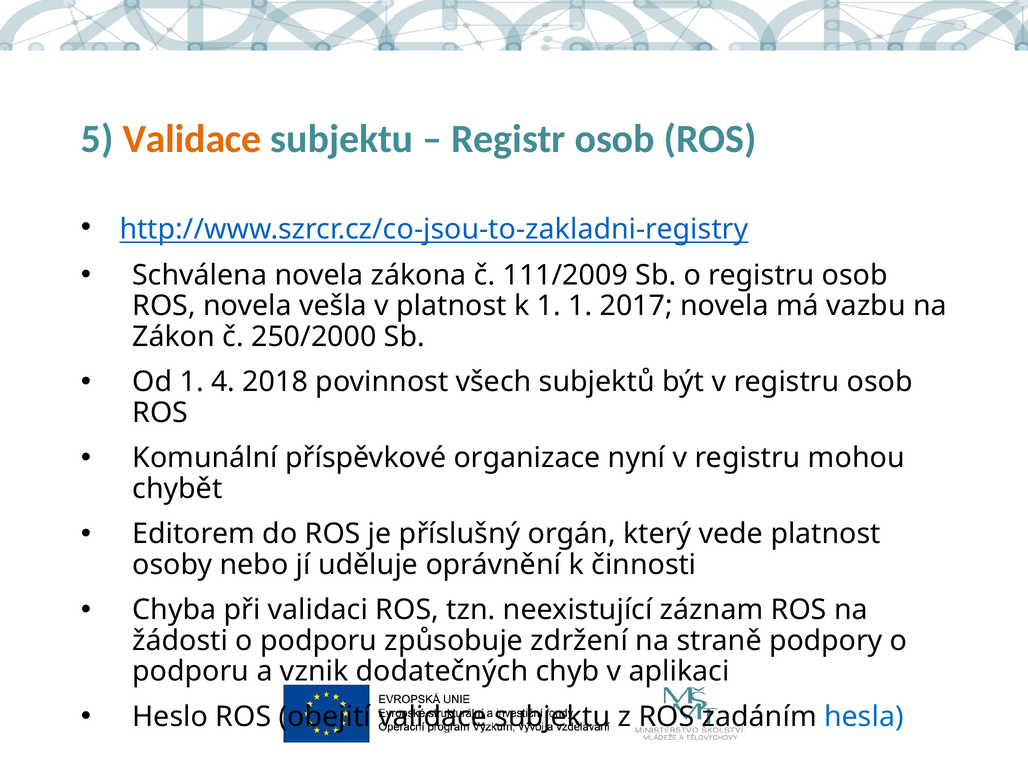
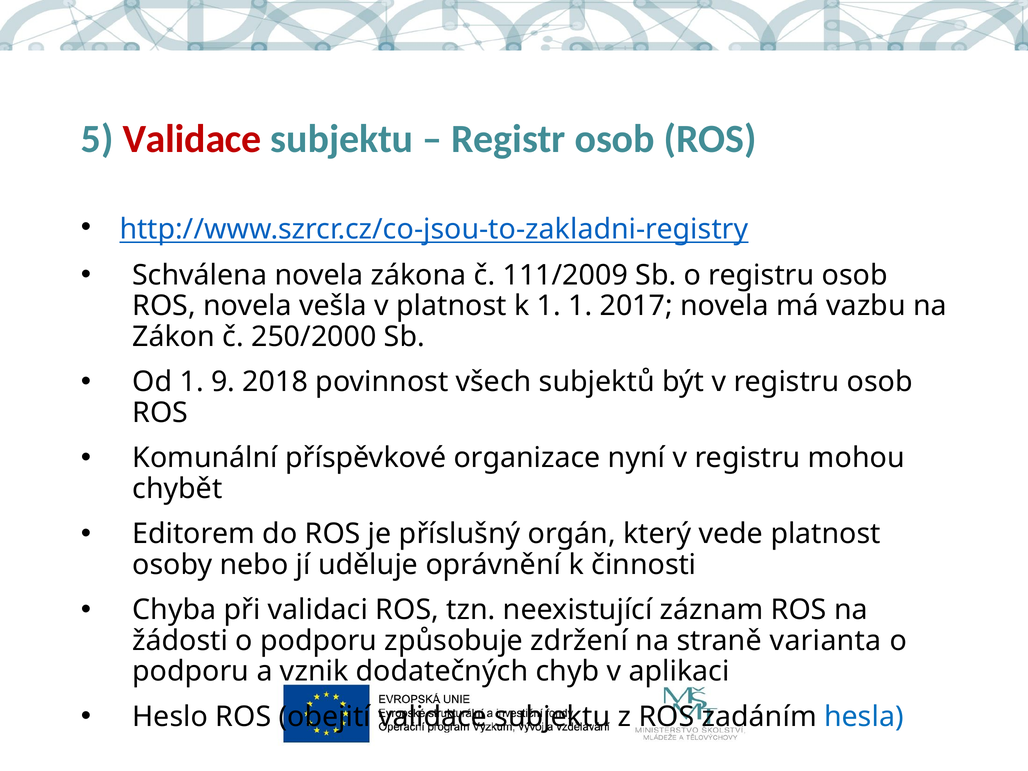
Validace at (192, 139) colour: orange -> red
4: 4 -> 9
podpory: podpory -> varianta
